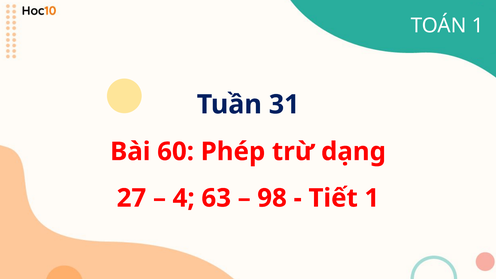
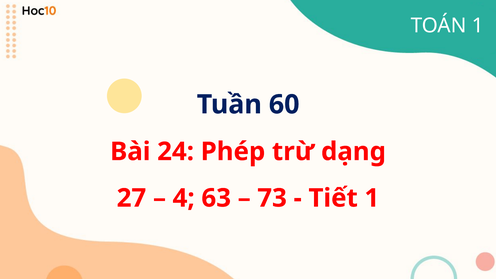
31: 31 -> 60
60: 60 -> 24
98: 98 -> 73
